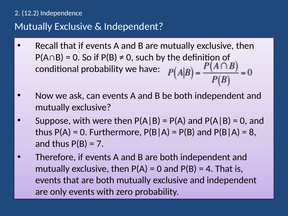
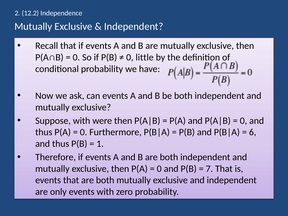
such: such -> little
8: 8 -> 6
7: 7 -> 1
4: 4 -> 7
